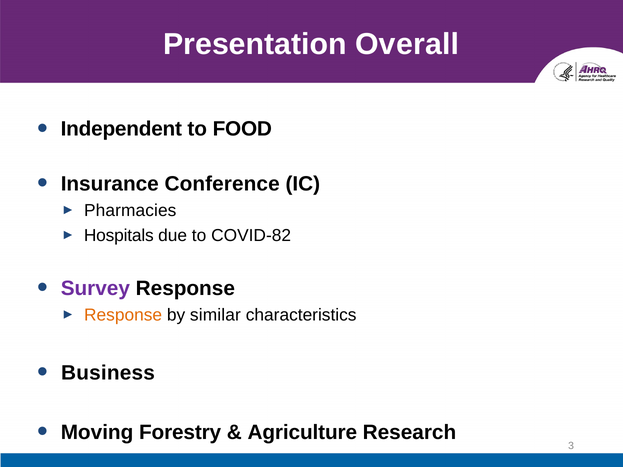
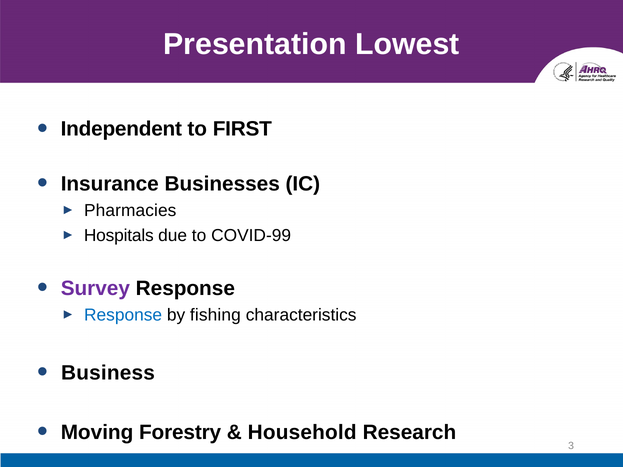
Overall: Overall -> Lowest
FOOD: FOOD -> FIRST
Conference: Conference -> Businesses
COVID-82: COVID-82 -> COVID-99
Response at (123, 315) colour: orange -> blue
similar: similar -> fishing
Agriculture: Agriculture -> Household
